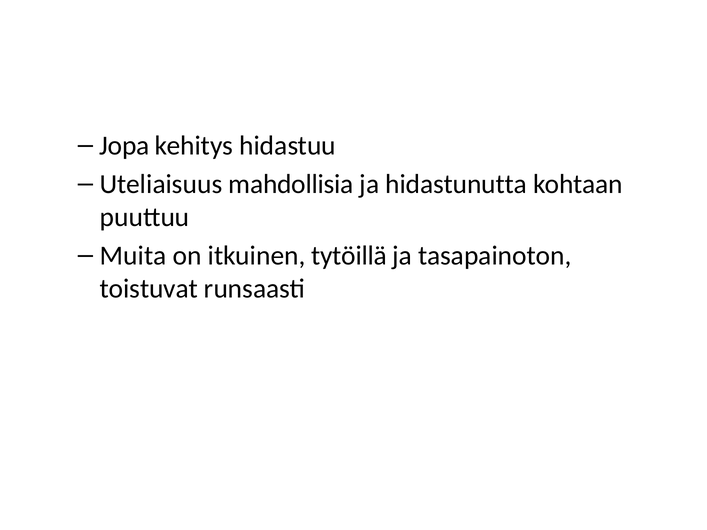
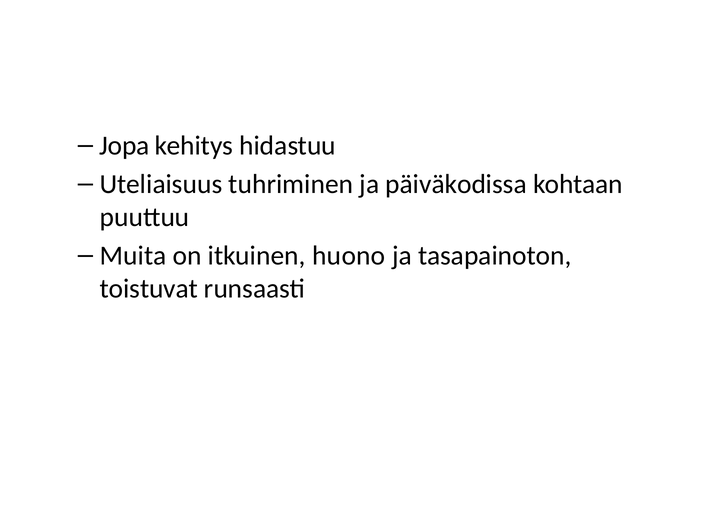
mahdollisia: mahdollisia -> tuhriminen
hidastunutta: hidastunutta -> päiväkodissa
tytöillä: tytöillä -> huono
